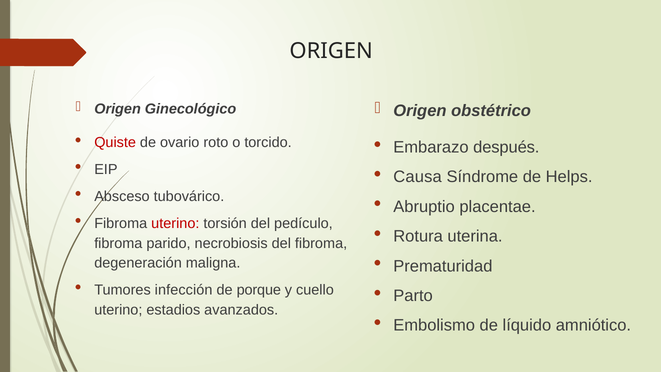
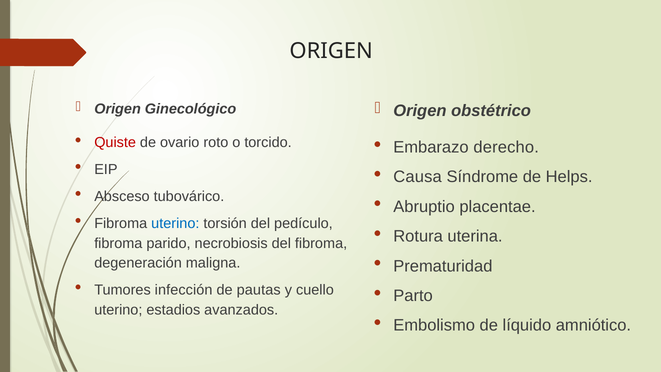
después: después -> derecho
uterino at (175, 223) colour: red -> blue
porque: porque -> pautas
